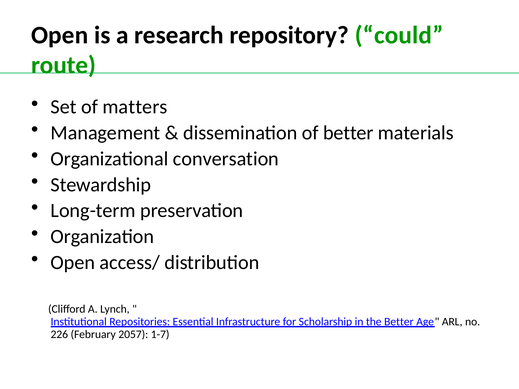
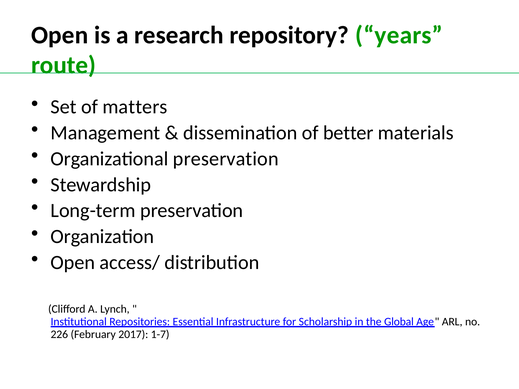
could: could -> years
Organizational conversation: conversation -> preservation
the Better: Better -> Global
2057: 2057 -> 2017
